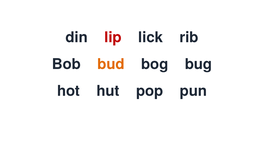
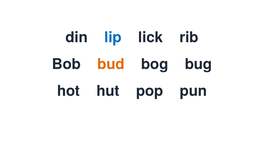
lip colour: red -> blue
